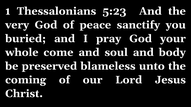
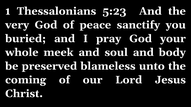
come: come -> meek
